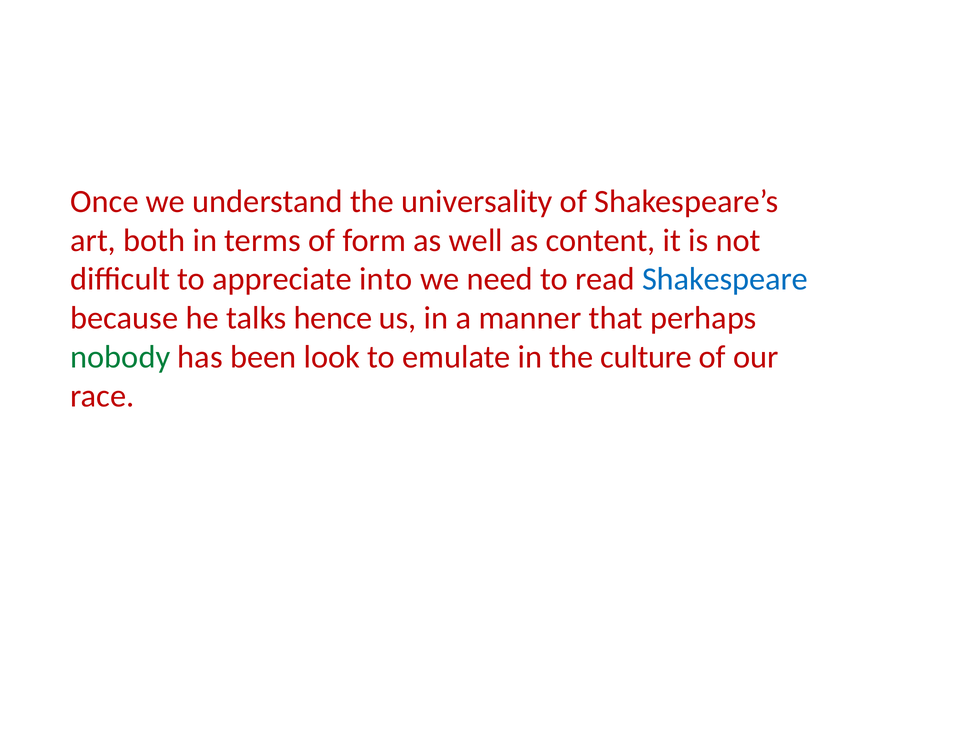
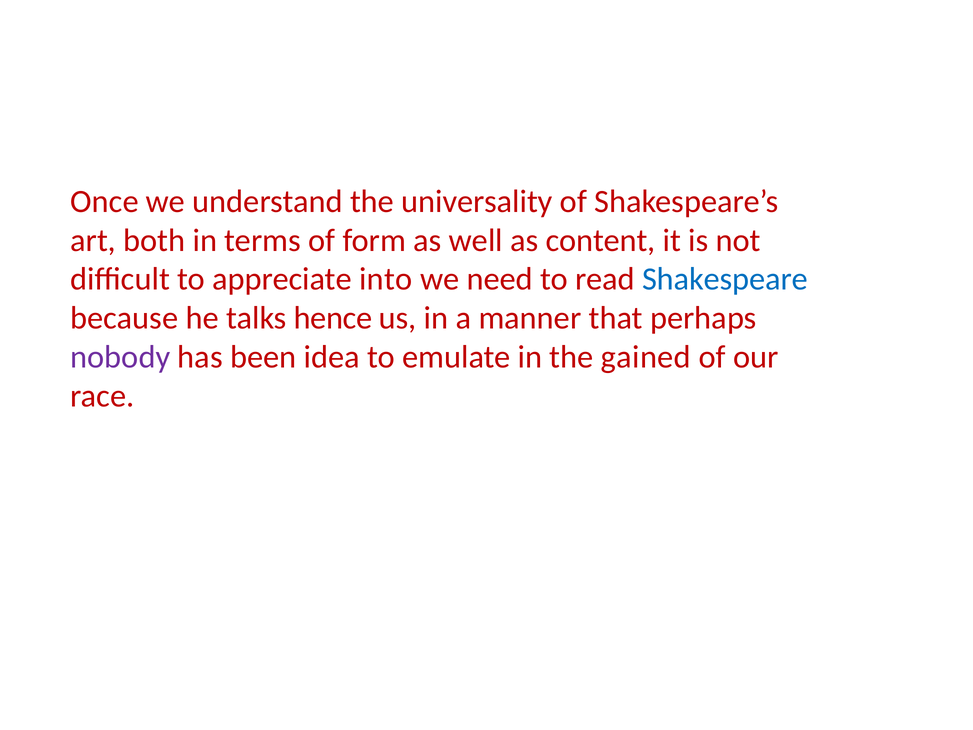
nobody colour: green -> purple
look: look -> idea
culture: culture -> gained
